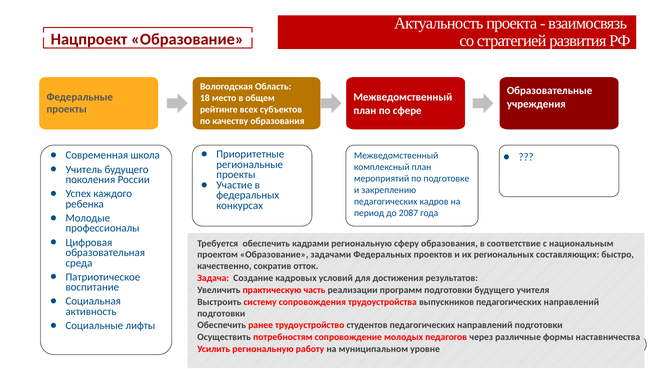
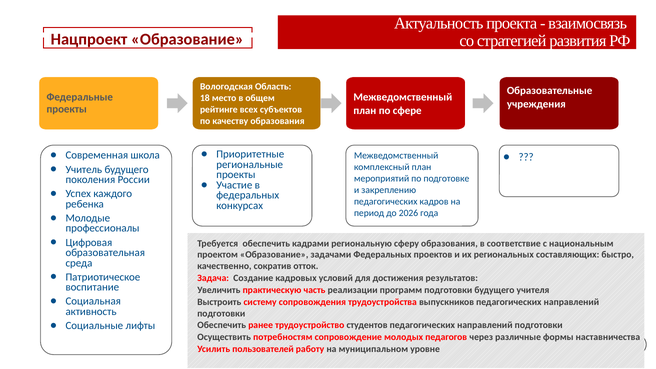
2087: 2087 -> 2026
Усилить региональную: региональную -> пользователей
